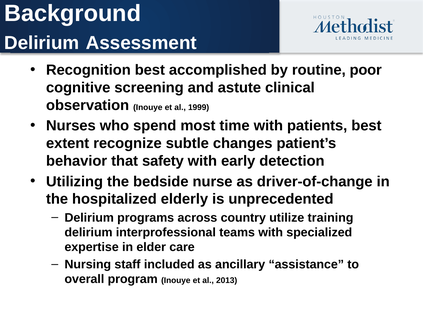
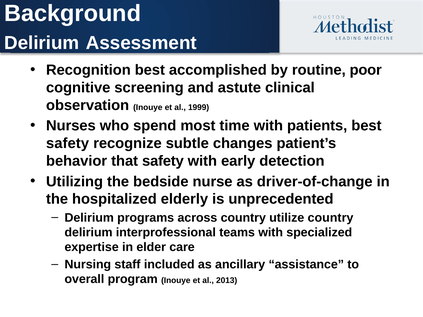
extent at (68, 143): extent -> safety
utilize training: training -> country
